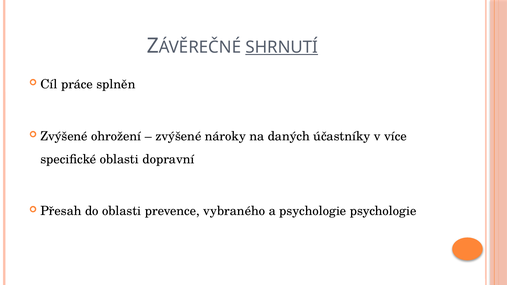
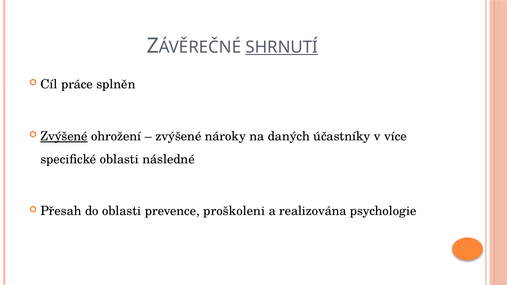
Zvýšené at (64, 136) underline: none -> present
dopravní: dopravní -> následné
vybraného: vybraného -> proškoleni
a psychologie: psychologie -> realizována
